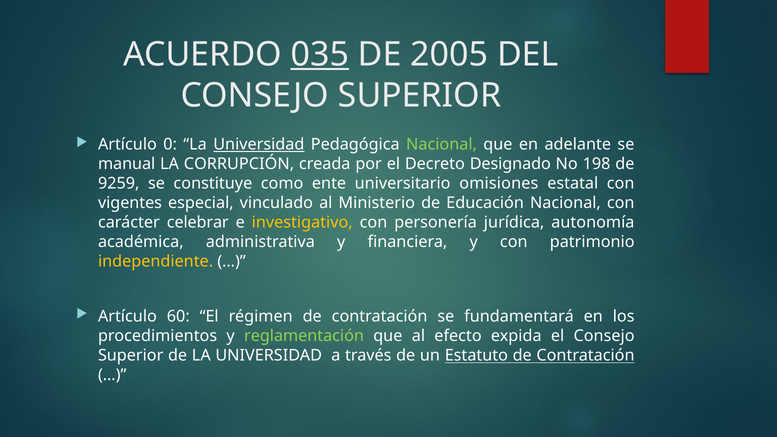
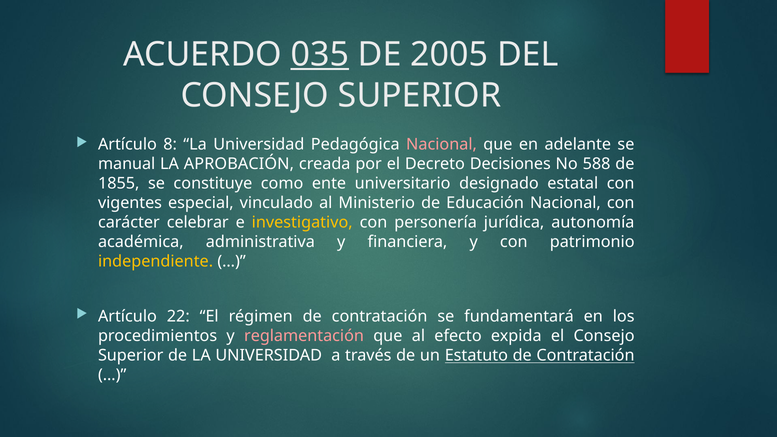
0: 0 -> 8
Universidad at (259, 145) underline: present -> none
Nacional at (442, 145) colour: light green -> pink
CORRUPCIÓN: CORRUPCIÓN -> APROBACIÓN
Designado: Designado -> Decisiones
198: 198 -> 588
9259: 9259 -> 1855
omisiones: omisiones -> designado
60: 60 -> 22
reglamentación colour: light green -> pink
